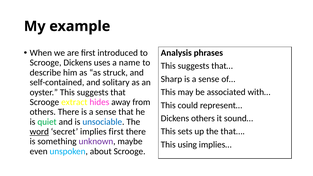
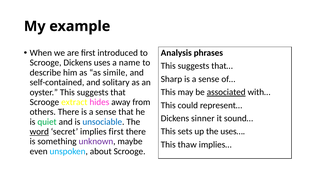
struck: struck -> simile
associated underline: none -> present
Dickens others: others -> sinner
the that…: that… -> uses…
using: using -> thaw
